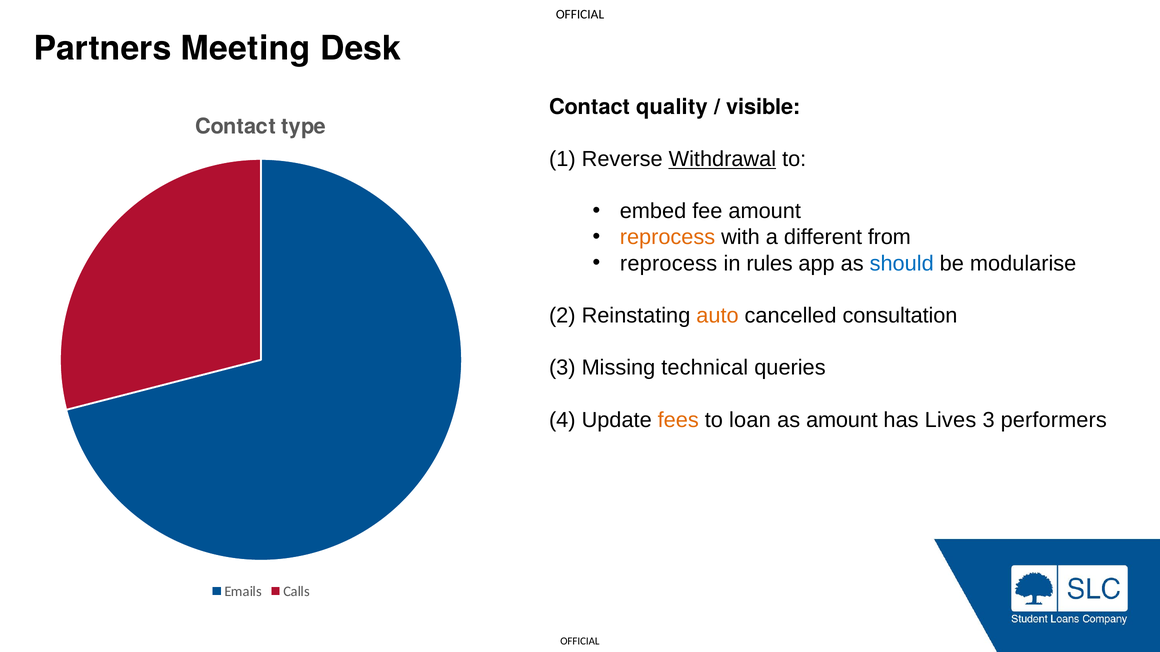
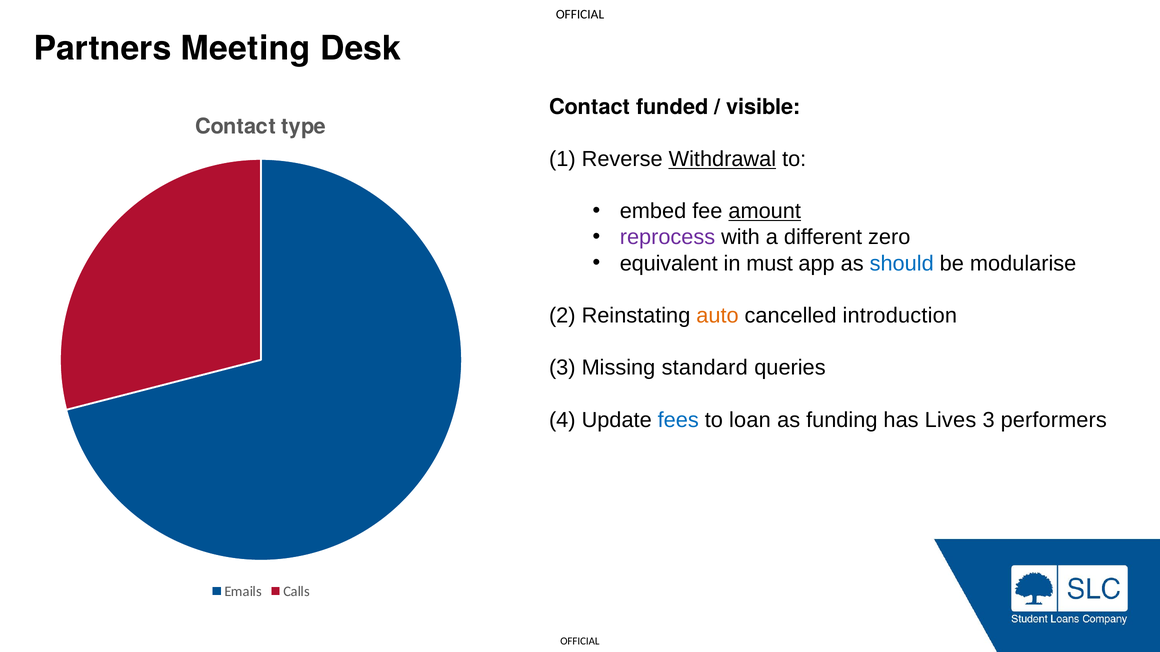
quality: quality -> funded
amount at (765, 211) underline: none -> present
reprocess at (667, 237) colour: orange -> purple
from: from -> zero
reprocess at (669, 264): reprocess -> equivalent
rules: rules -> must
consultation: consultation -> introduction
technical: technical -> standard
fees colour: orange -> blue
as amount: amount -> funding
